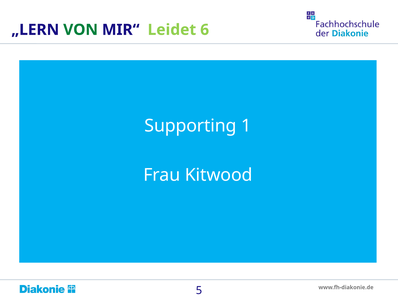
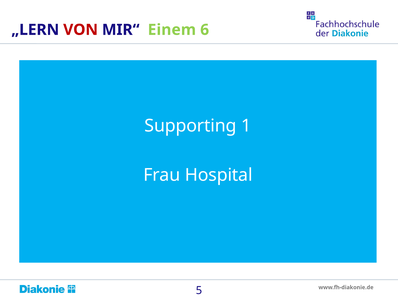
VON colour: green -> red
Leidet: Leidet -> Einem
Kitwood: Kitwood -> Hospital
